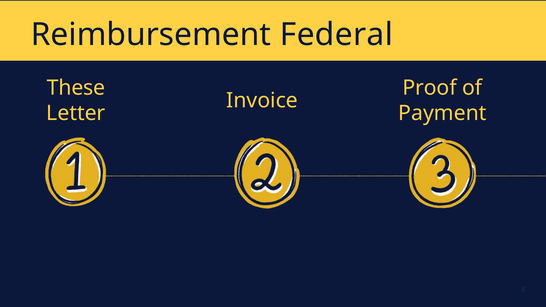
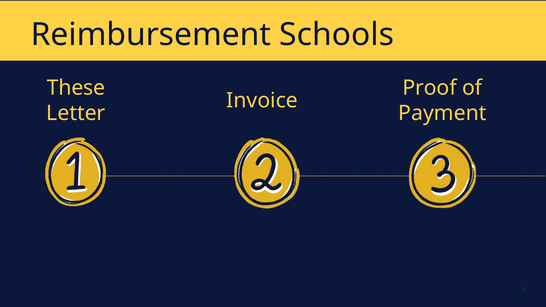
Federal: Federal -> Schools
